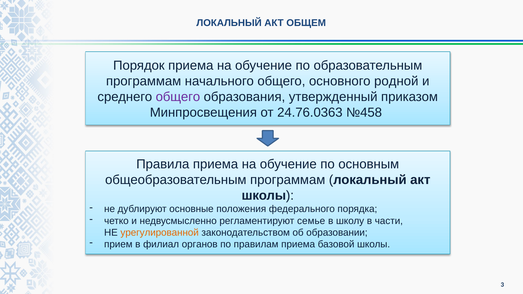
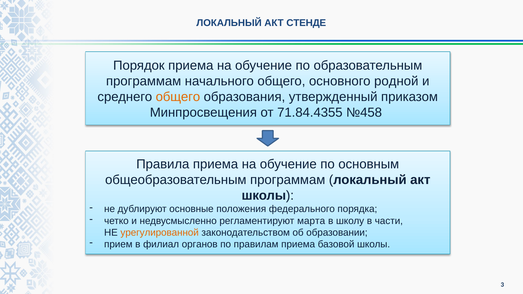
ОБЩЕМ: ОБЩЕМ -> СТЕНДЕ
общего at (178, 97) colour: purple -> orange
24.76.0363: 24.76.0363 -> 71.84.4355
семье: семье -> марта
